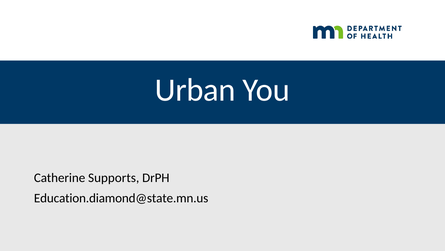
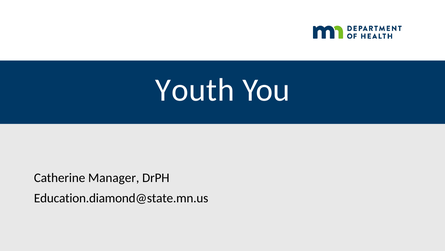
Urban: Urban -> Youth
Supports: Supports -> Manager
